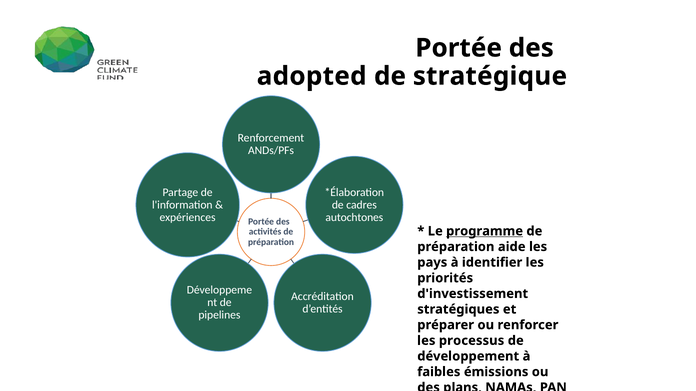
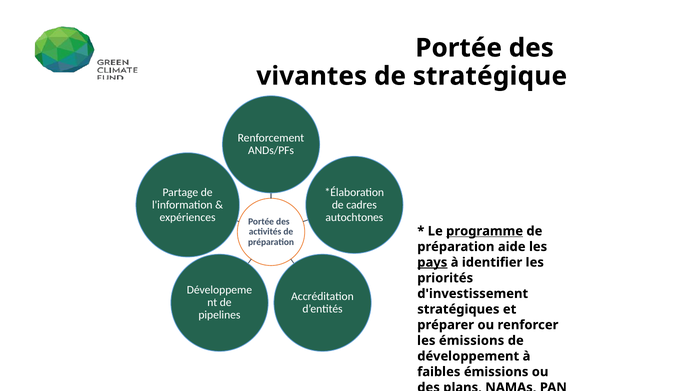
adopted: adopted -> vivantes
pays underline: none -> present
les processus: processus -> émissions
